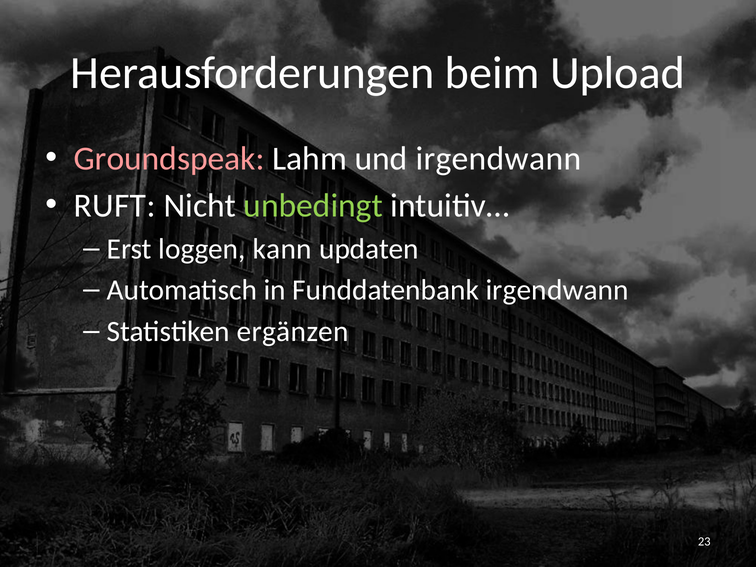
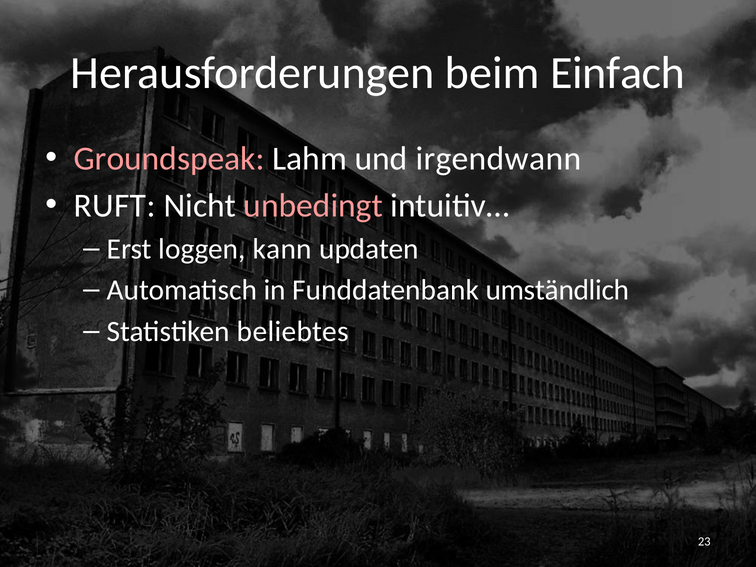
Upload: Upload -> Einfach
unbedingt colour: light green -> pink
Funddatenbank irgendwann: irgendwann -> umständlich
ergänzen: ergänzen -> beliebtes
